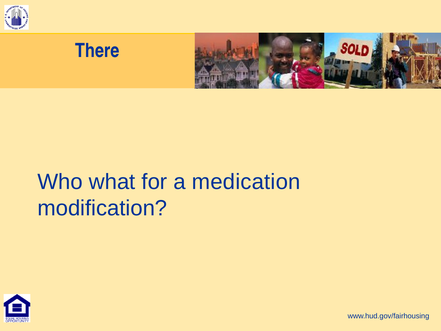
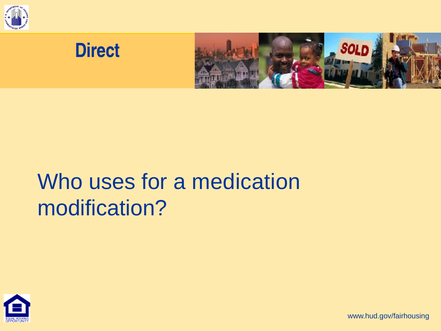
There: There -> Direct
what: what -> uses
